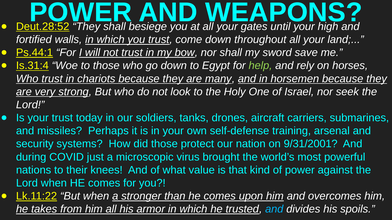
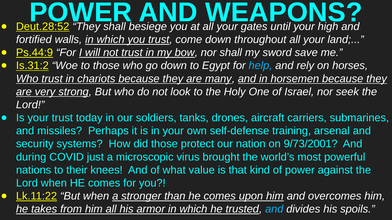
Ps.44:1: Ps.44:1 -> Ps.44:9
Is.31:4: Is.31:4 -> Is.31:2
help colour: light green -> light blue
9/31/2001: 9/31/2001 -> 9/73/2001
